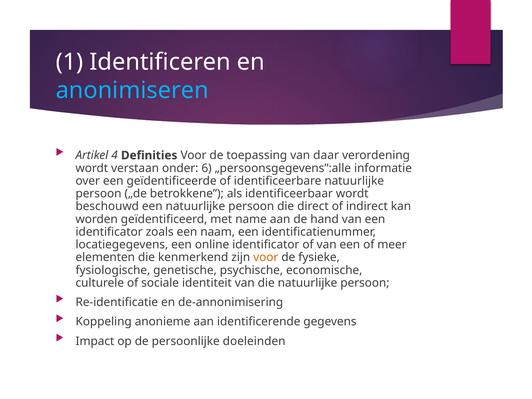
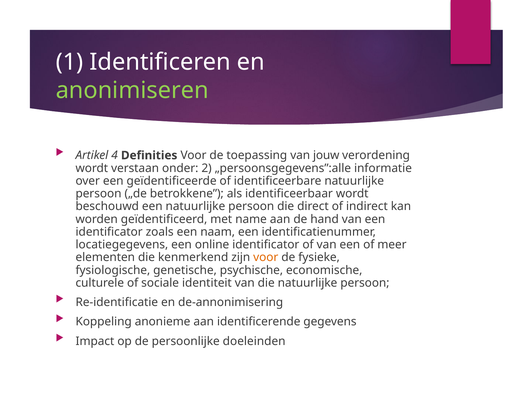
anonimiseren colour: light blue -> light green
daar: daar -> jouw
6: 6 -> 2
